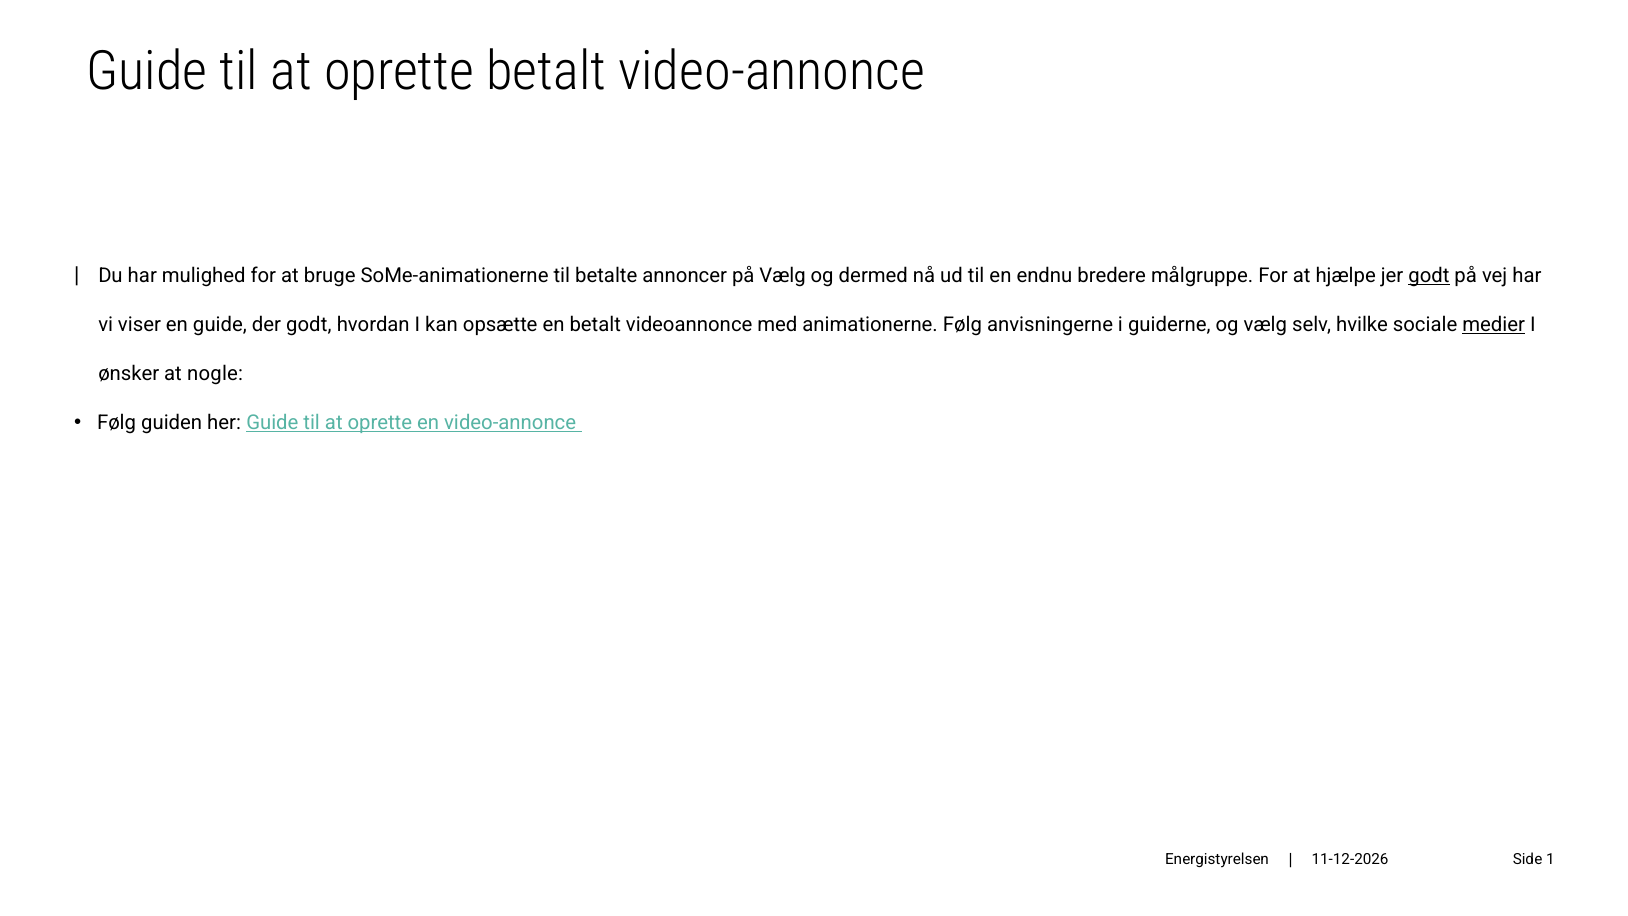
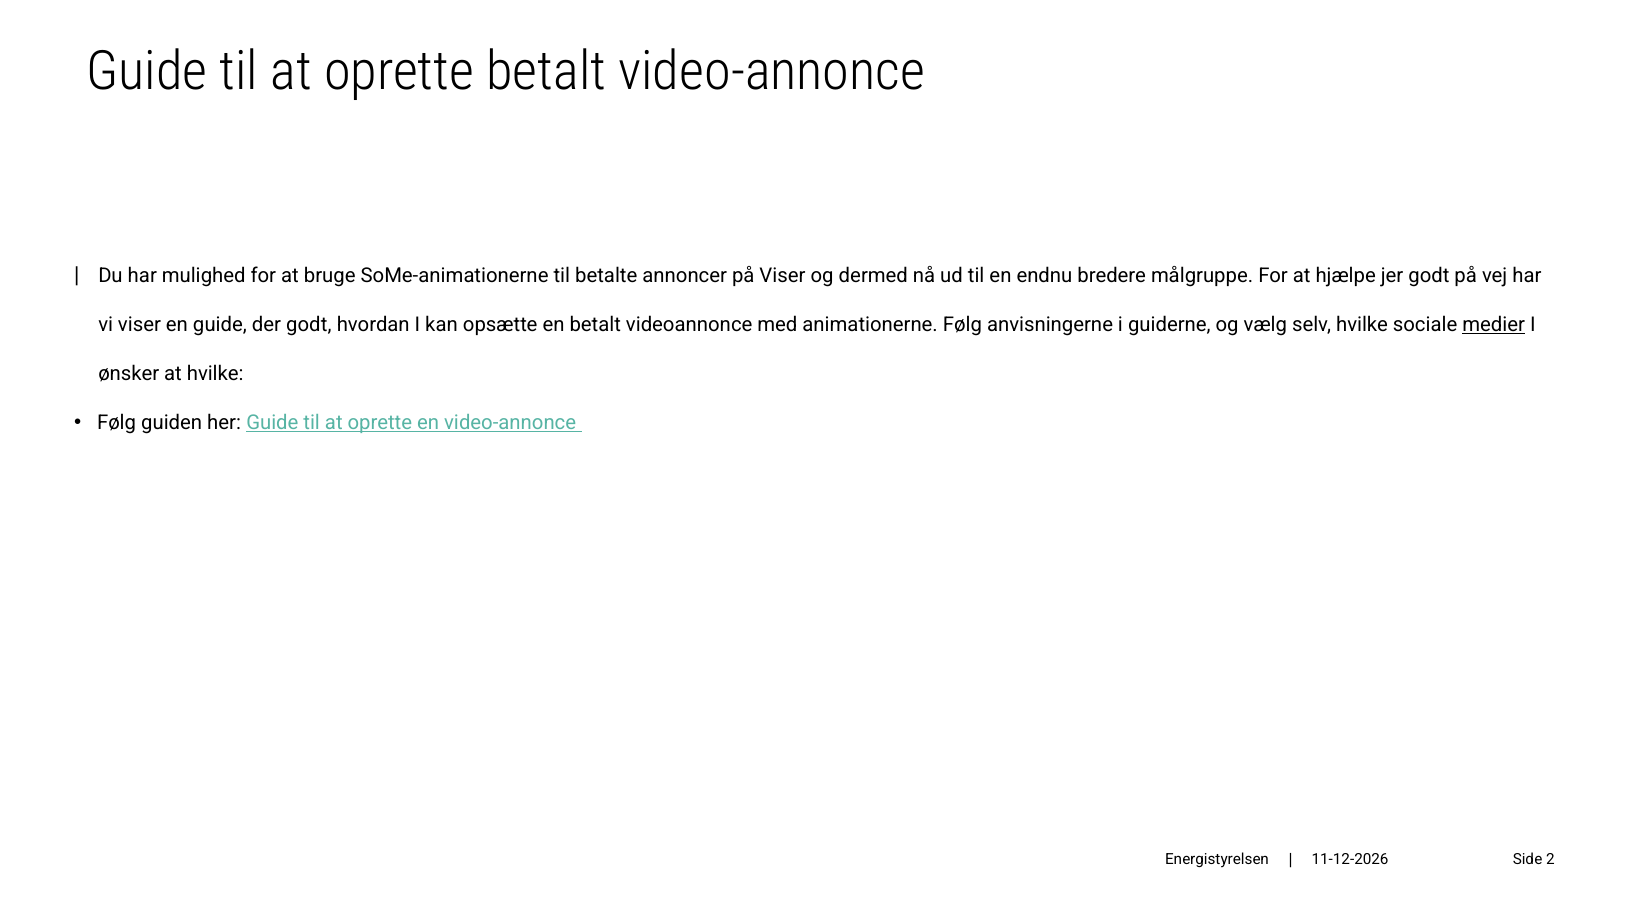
på Vælg: Vælg -> Viser
godt at (1429, 276) underline: present -> none
at nogle: nogle -> hvilke
1: 1 -> 2
